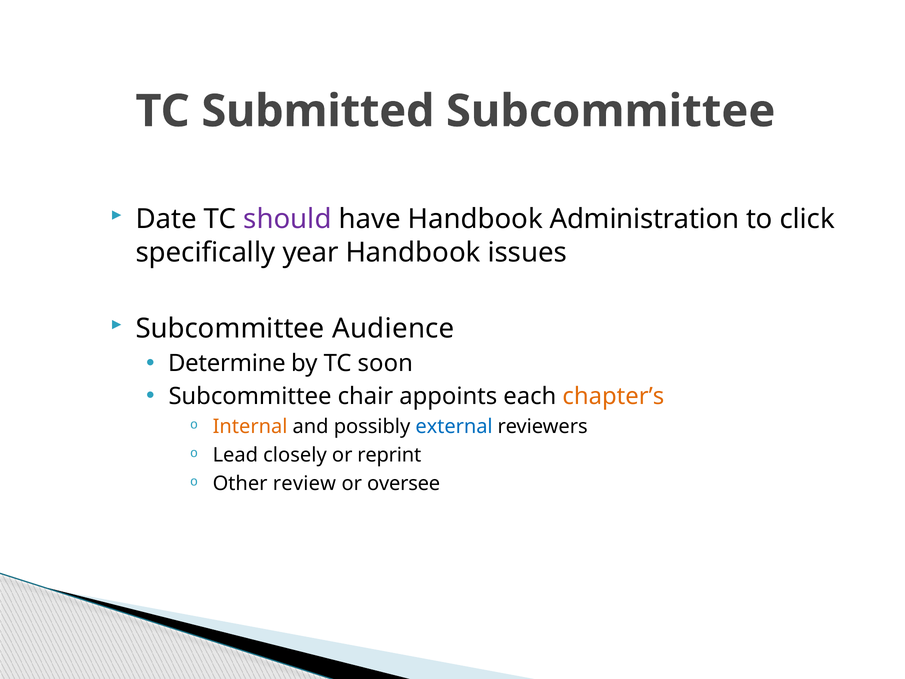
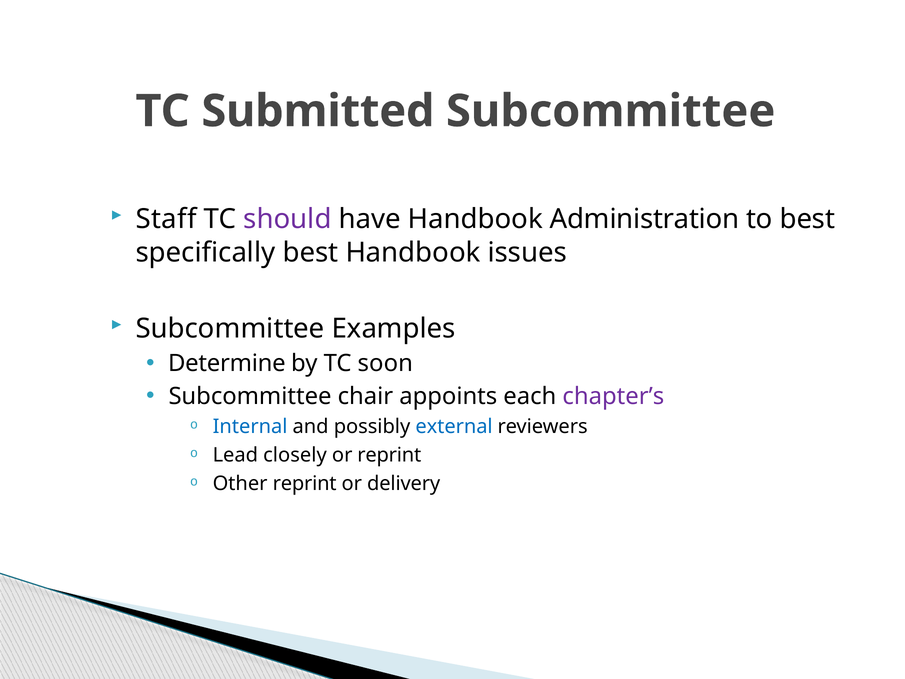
Date: Date -> Staff
to click: click -> best
specifically year: year -> best
Audience: Audience -> Examples
chapter’s colour: orange -> purple
Internal colour: orange -> blue
Other review: review -> reprint
oversee: oversee -> delivery
